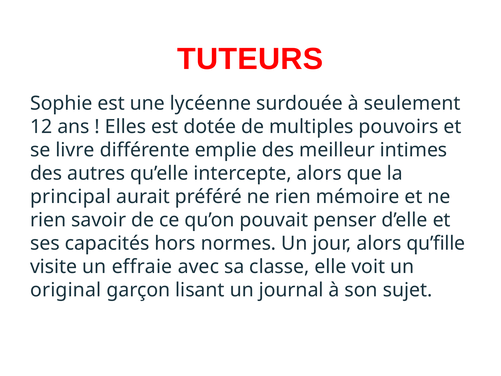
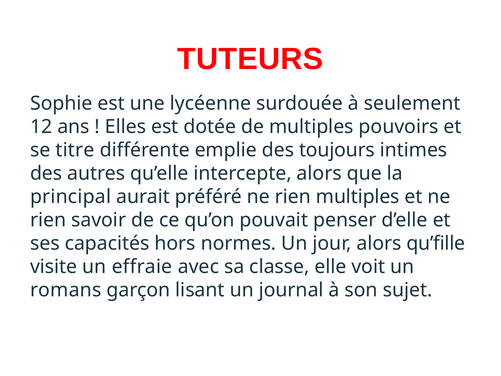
livre: livre -> titre
meilleur: meilleur -> toujours
rien mémoire: mémoire -> multiples
original: original -> romans
